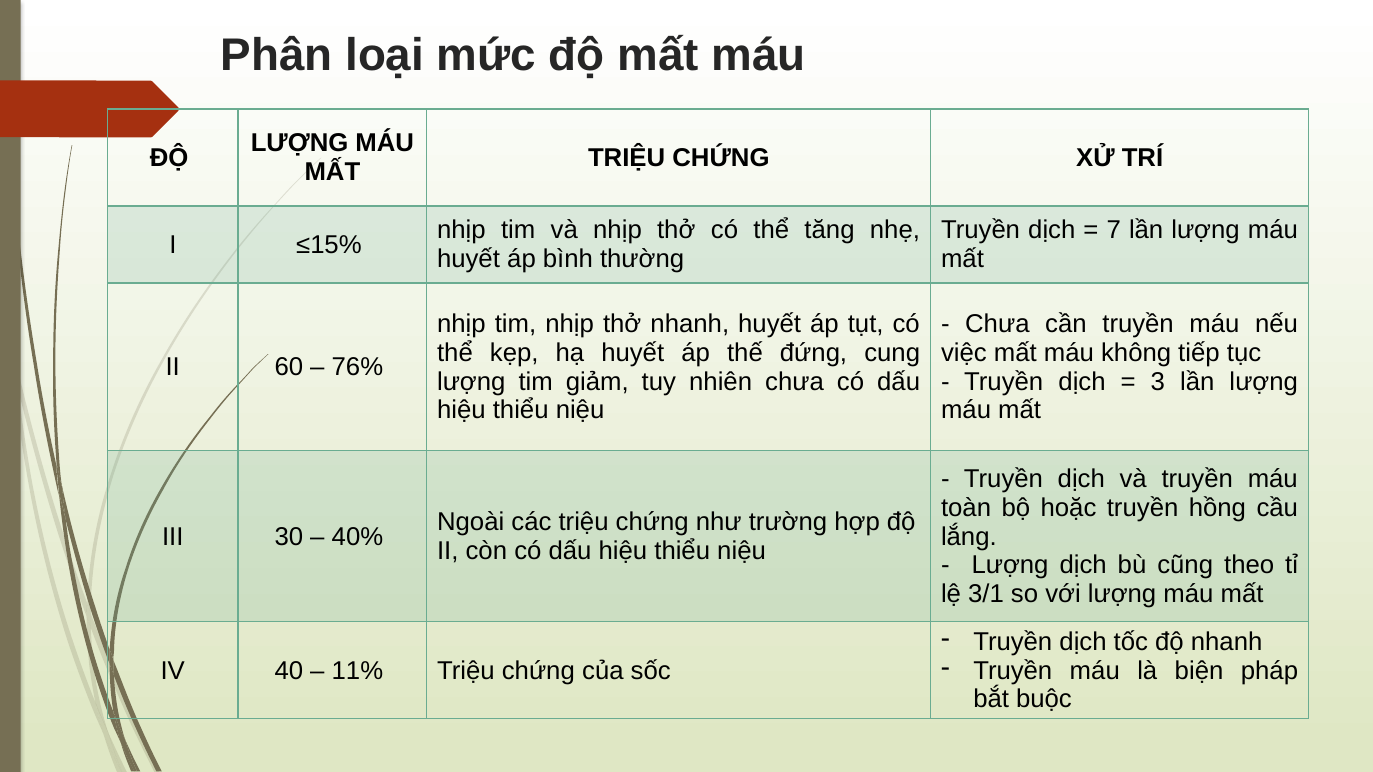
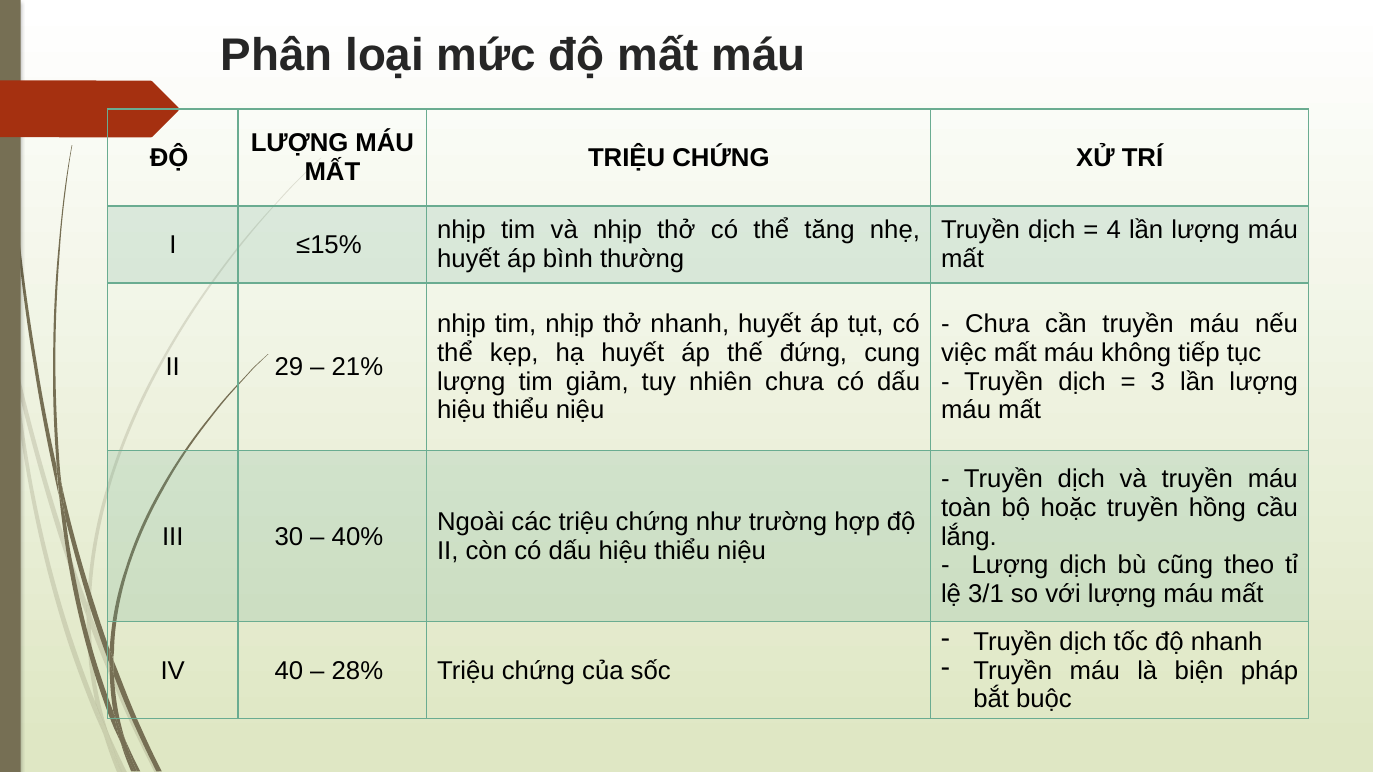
7: 7 -> 4
60: 60 -> 29
76%: 76% -> 21%
11%: 11% -> 28%
